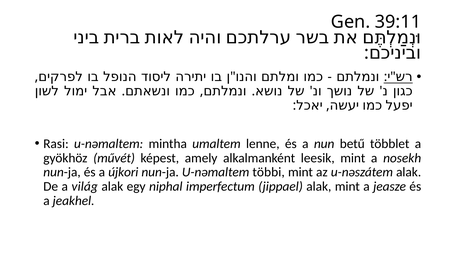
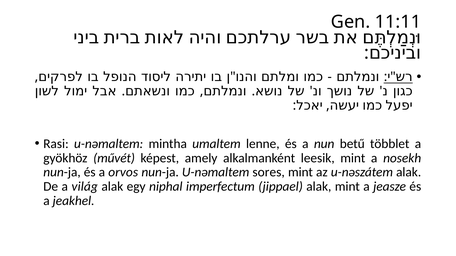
39:11: 39:11 -> 11:11
újkori: újkori -> orvos
többi: többi -> sores
